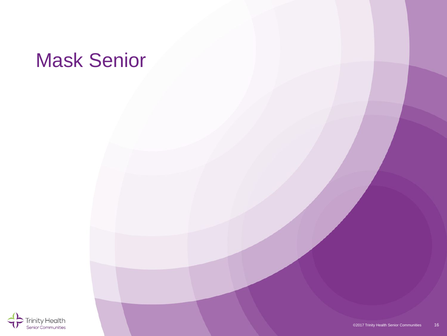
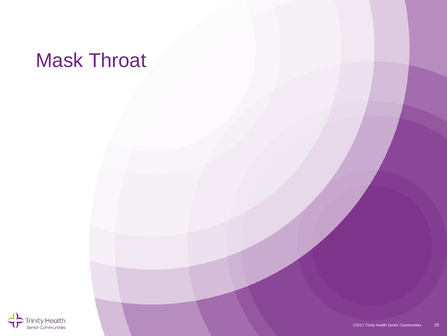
Mask Senior: Senior -> Throat
